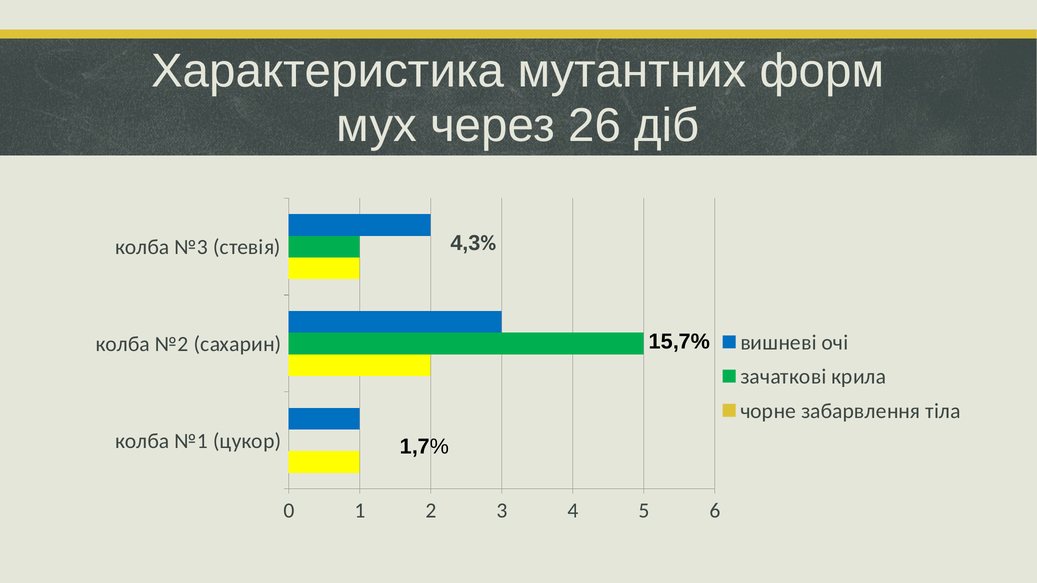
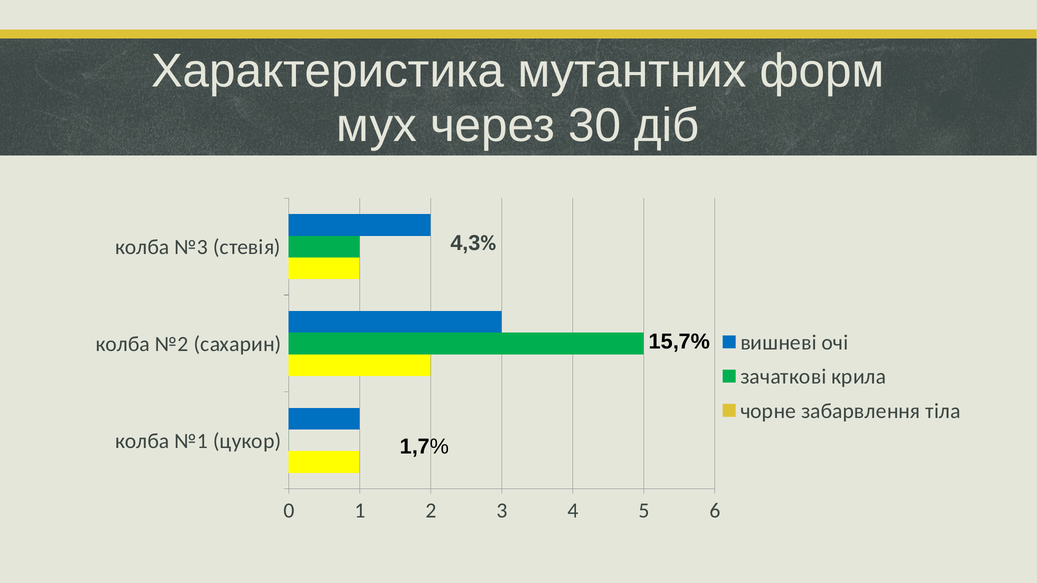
26: 26 -> 30
